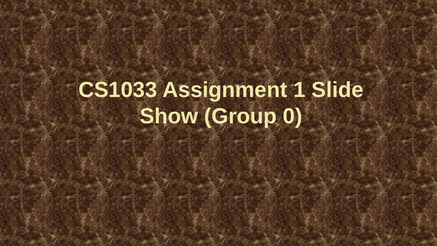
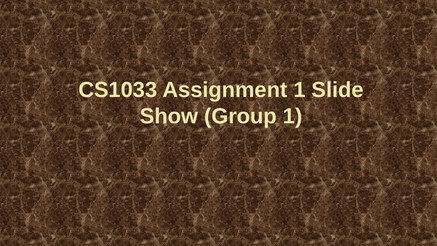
Group 0: 0 -> 1
